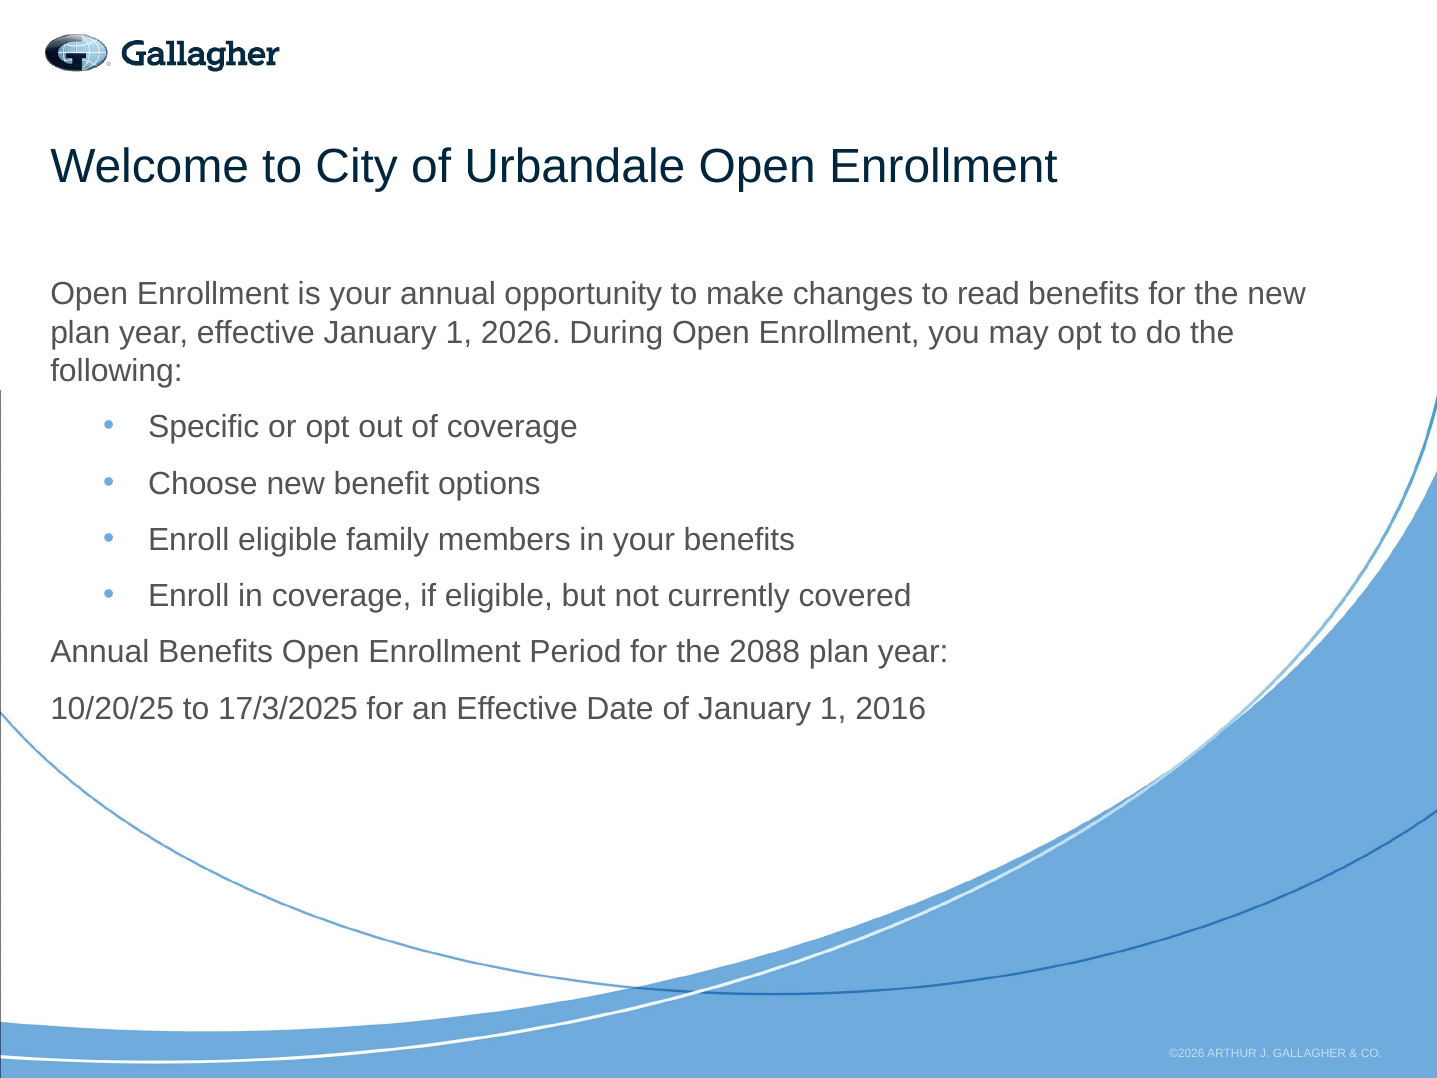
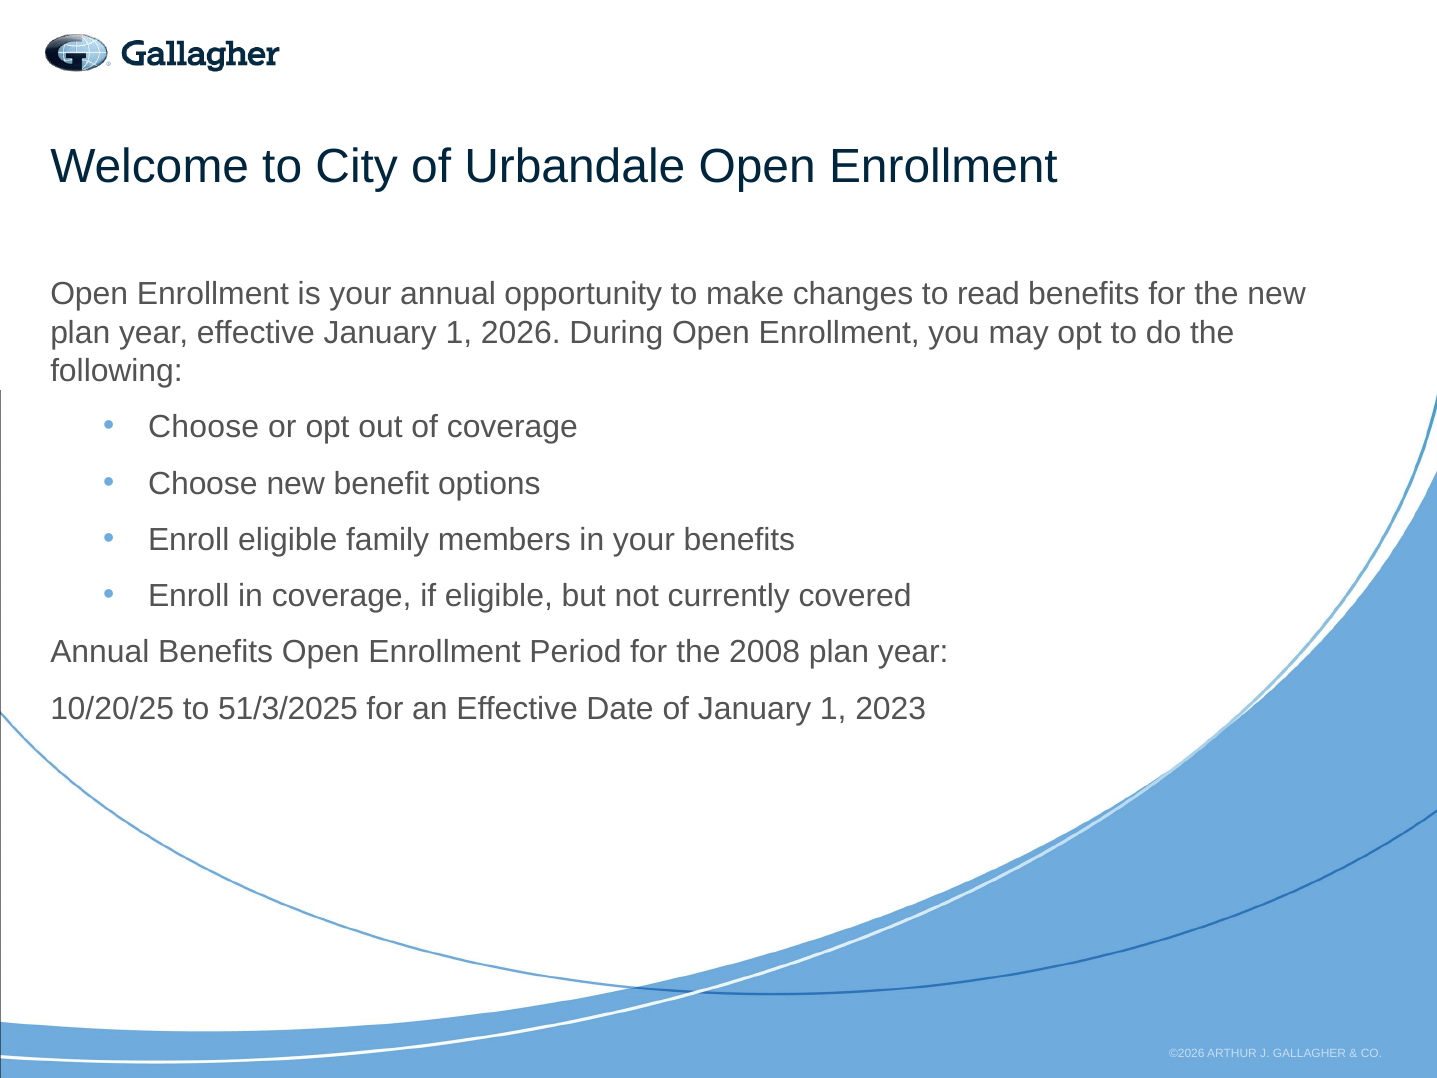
Specific at (204, 427): Specific -> Choose
2088: 2088 -> 2008
17/3/2025: 17/3/2025 -> 51/3/2025
2016: 2016 -> 2023
